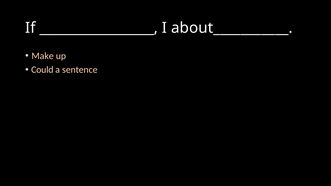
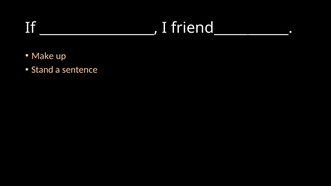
about___________: about___________ -> friend___________
Could: Could -> Stand
